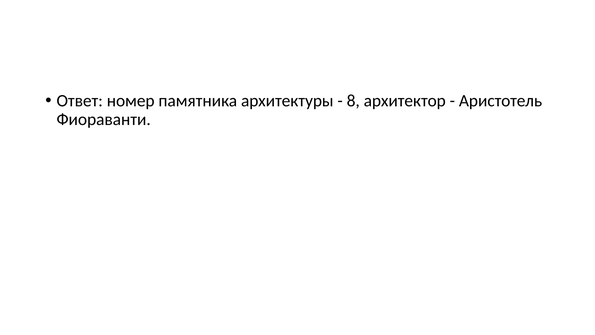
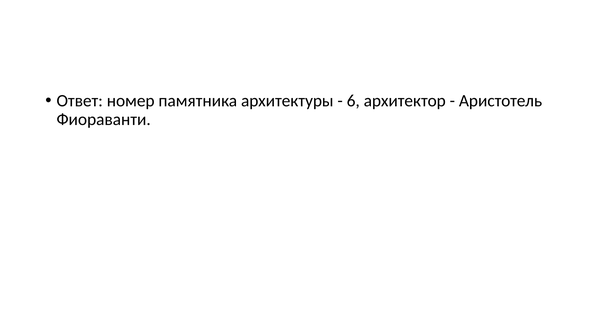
8: 8 -> 6
